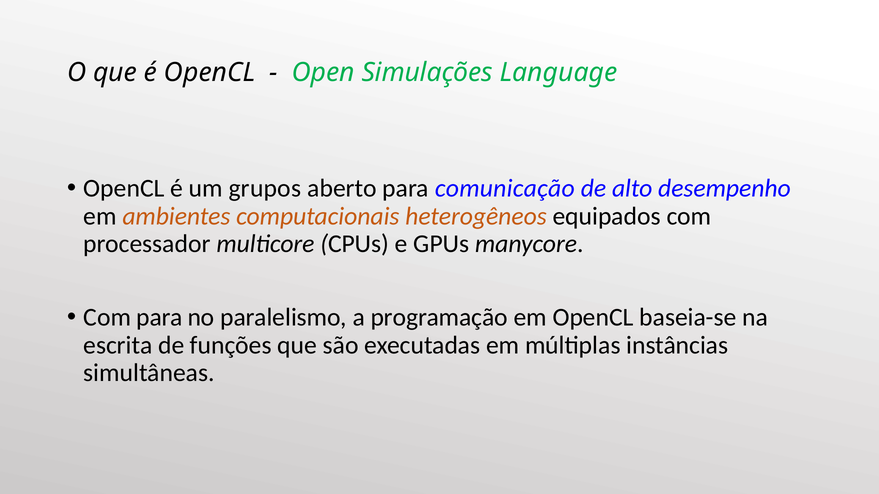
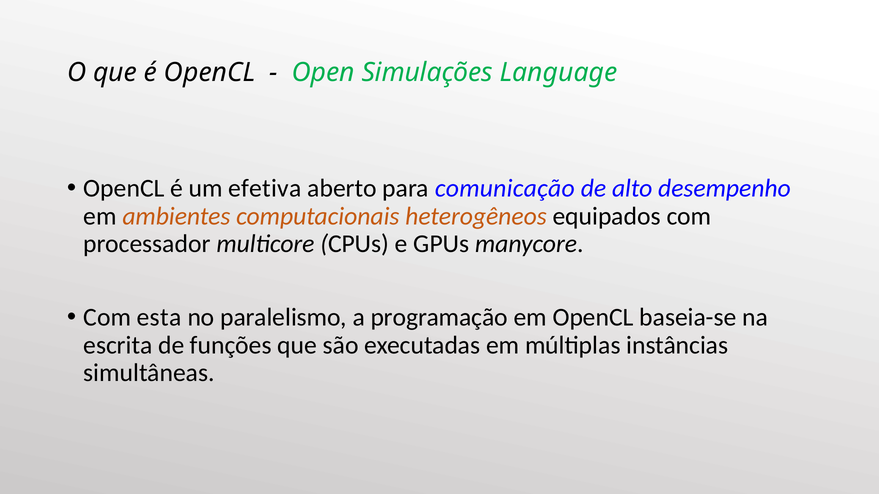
grupos: grupos -> efetiva
Com para: para -> esta
